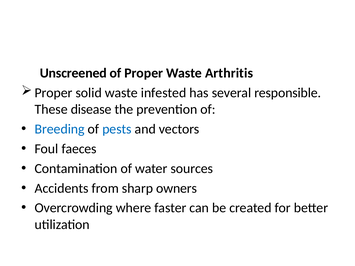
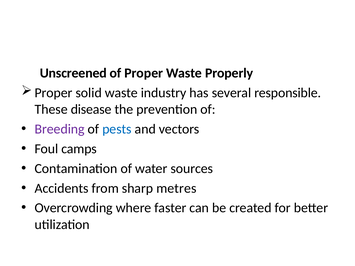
Arthritis: Arthritis -> Properly
infested: infested -> industry
Breeding colour: blue -> purple
faeces: faeces -> camps
owners: owners -> metres
